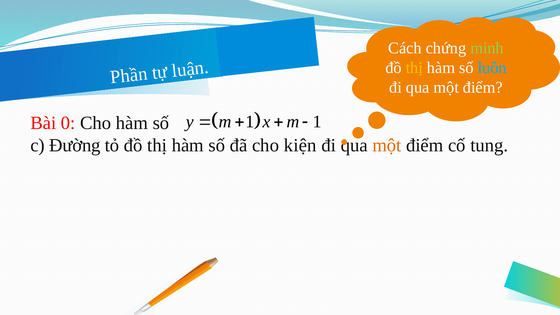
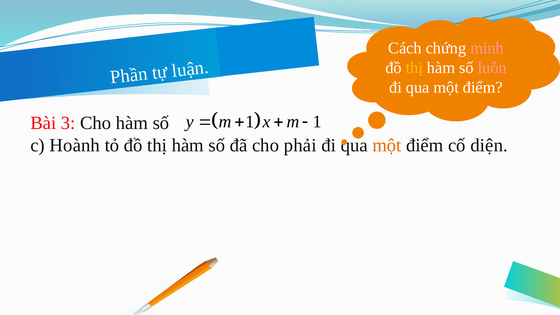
minh colour: light green -> pink
luôn colour: light blue -> pink
0: 0 -> 3
Đường: Đường -> Hoành
kiện: kiện -> phải
tung: tung -> diện
